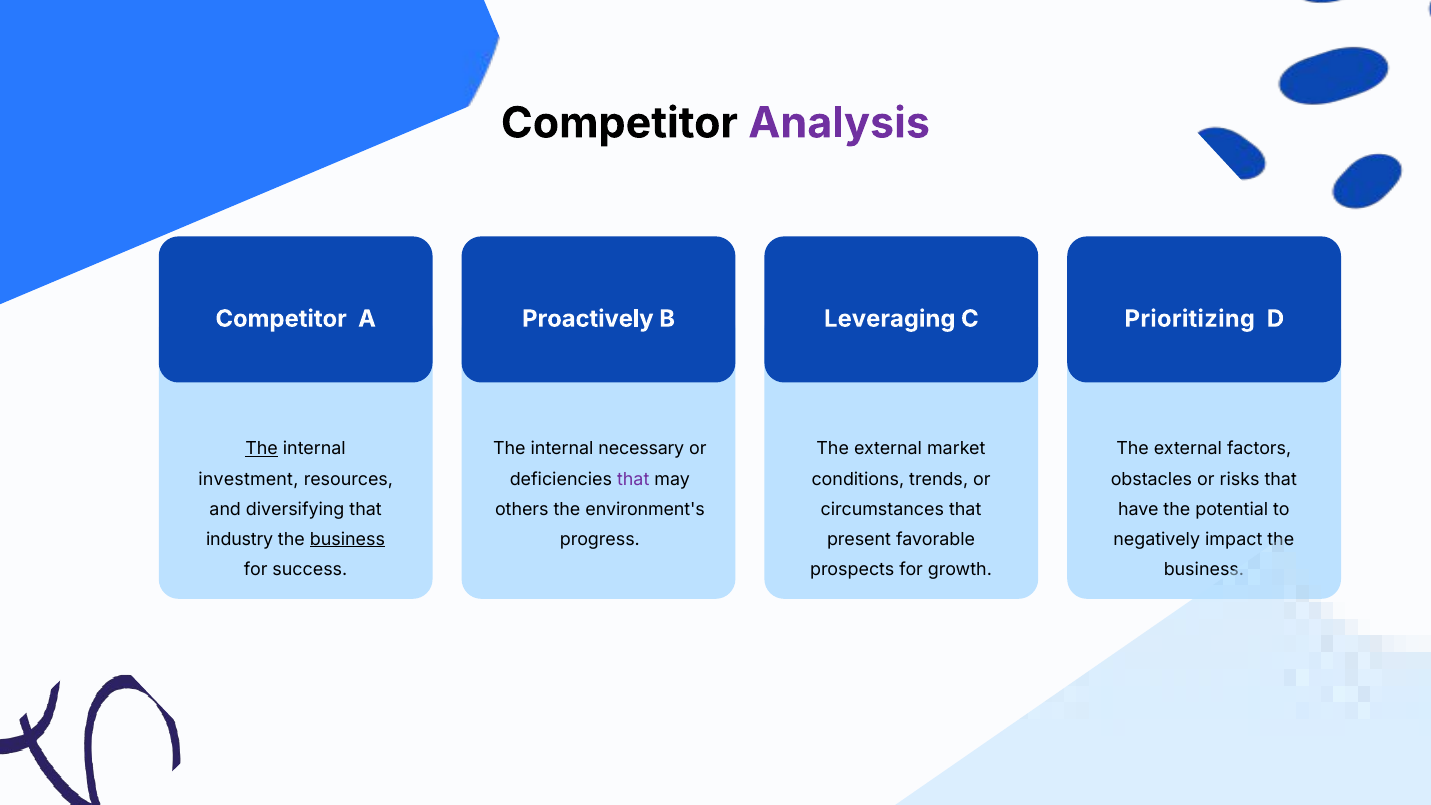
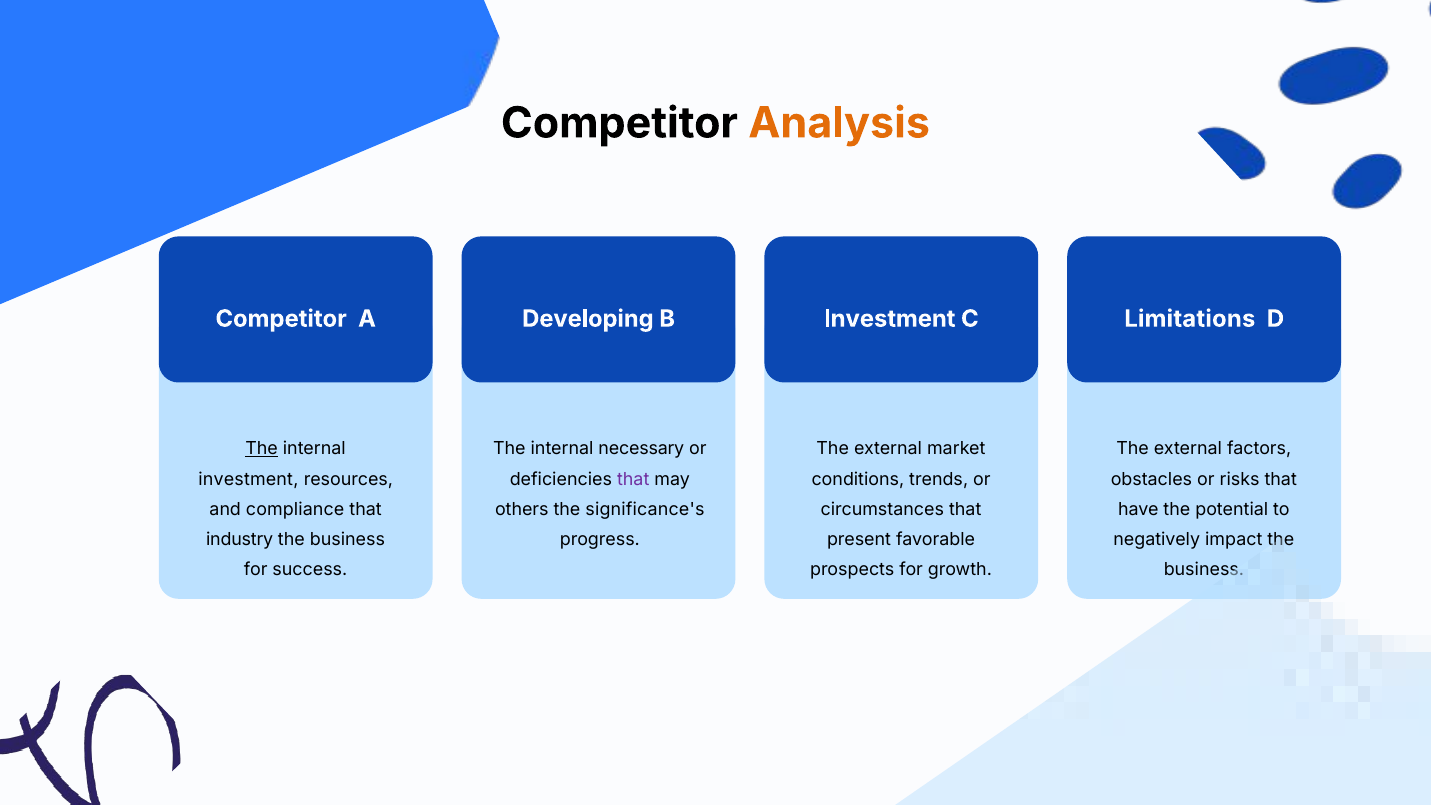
Analysis colour: purple -> orange
Proactively: Proactively -> Developing
Leveraging at (890, 319): Leveraging -> Investment
Prioritizing: Prioritizing -> Limitations
diversifying: diversifying -> compliance
environment's: environment's -> significance's
business at (347, 539) underline: present -> none
